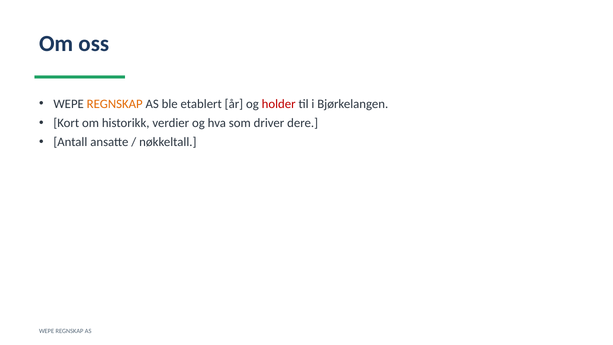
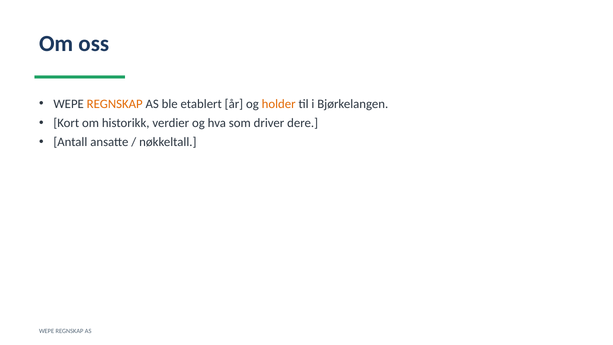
holder colour: red -> orange
